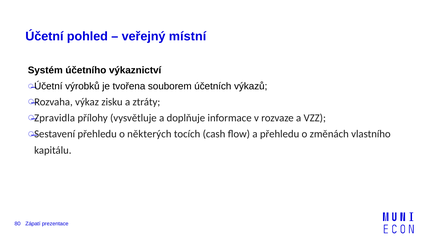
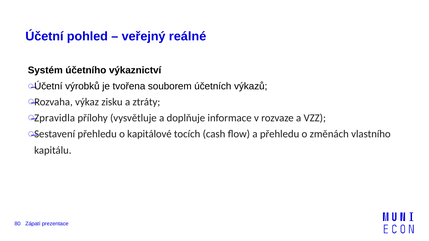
místní: místní -> reálné
některých: některých -> kapitálové
